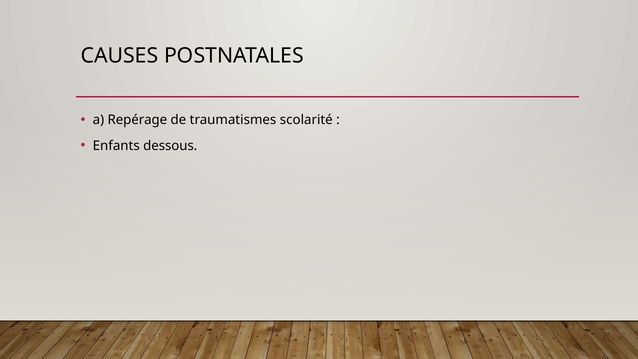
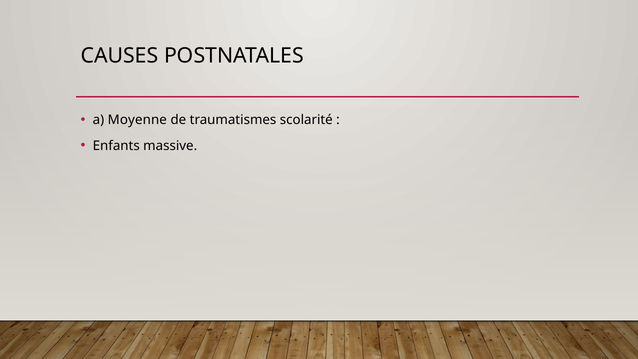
Repérage: Repérage -> Moyenne
dessous: dessous -> massive
